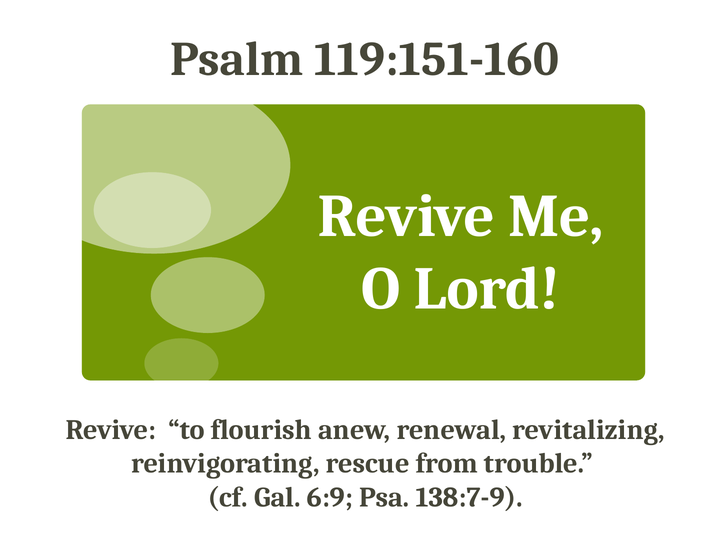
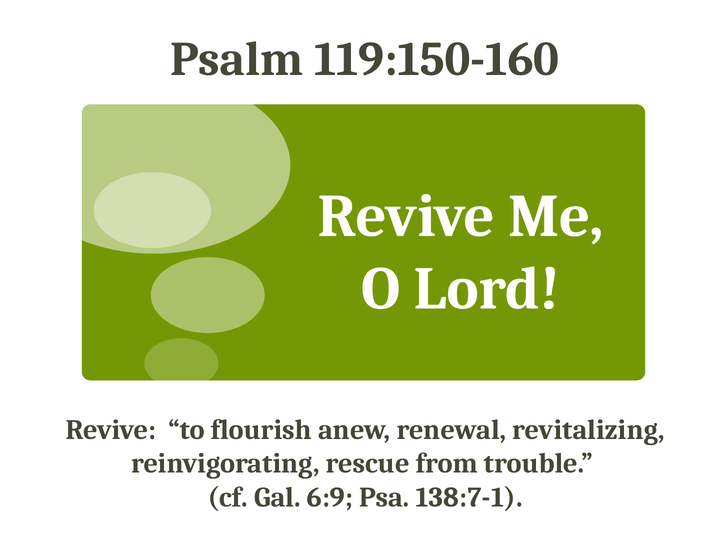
119:151-160: 119:151-160 -> 119:150-160
138:7-9: 138:7-9 -> 138:7-1
